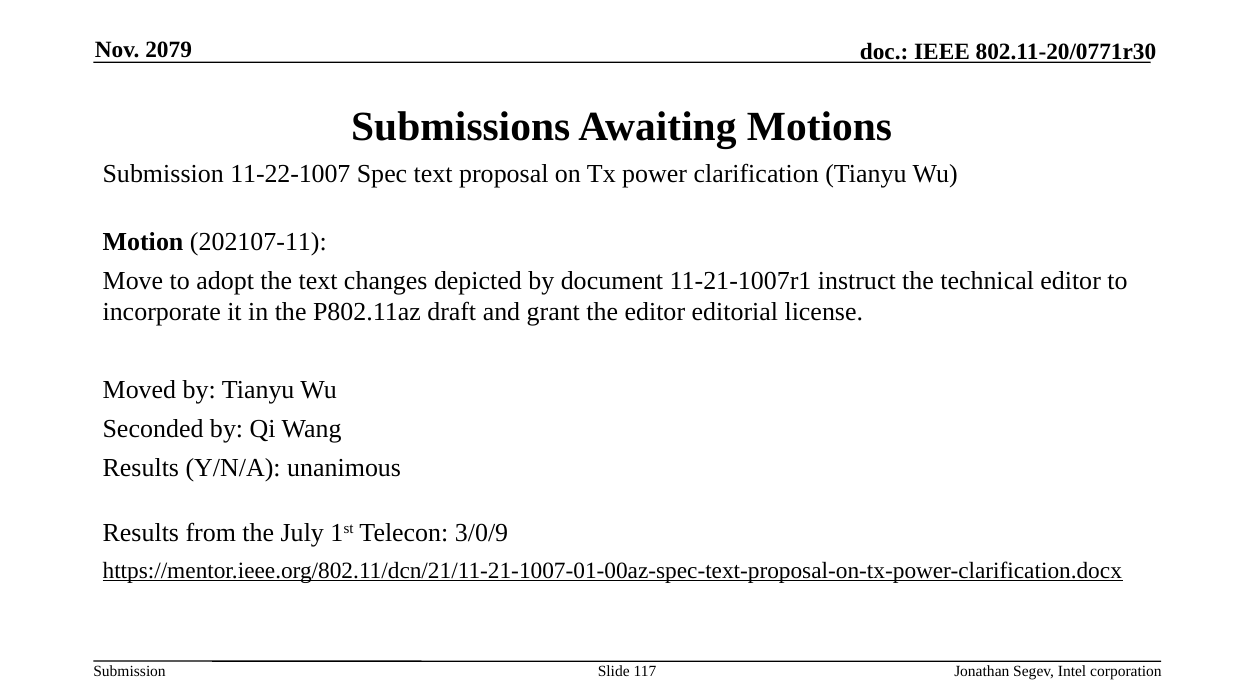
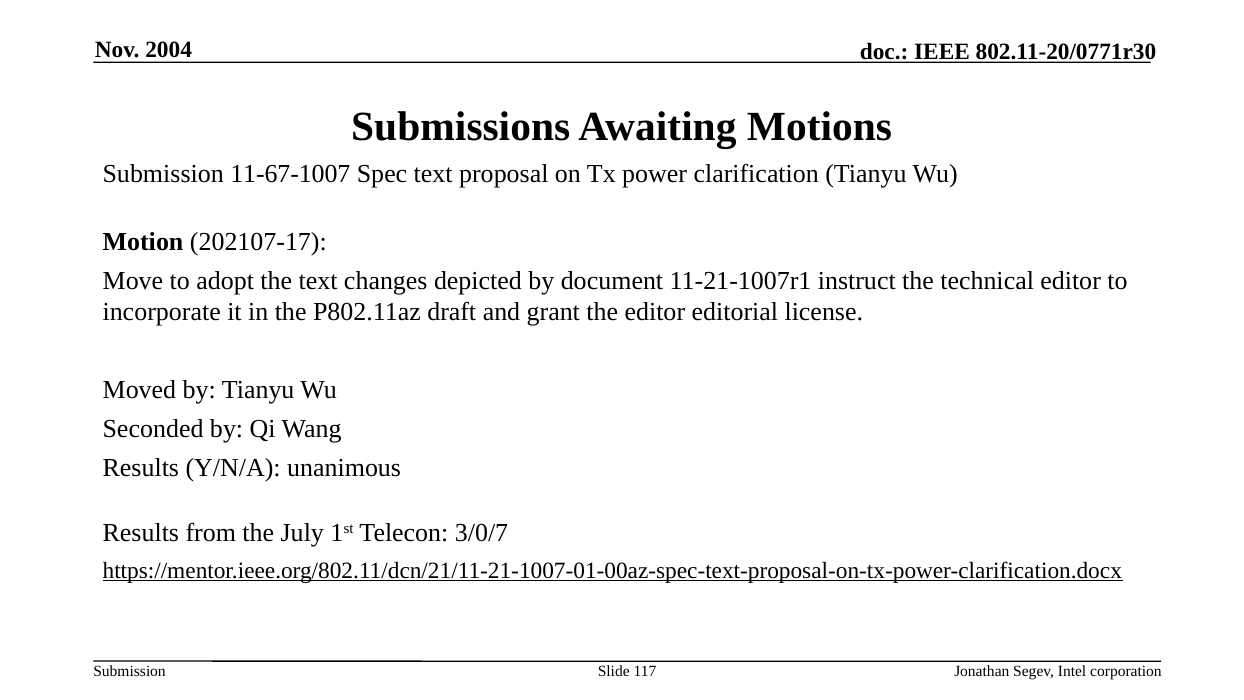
2079: 2079 -> 2004
11-22-1007: 11-22-1007 -> 11-67-1007
202107-11: 202107-11 -> 202107-17
3/0/9: 3/0/9 -> 3/0/7
